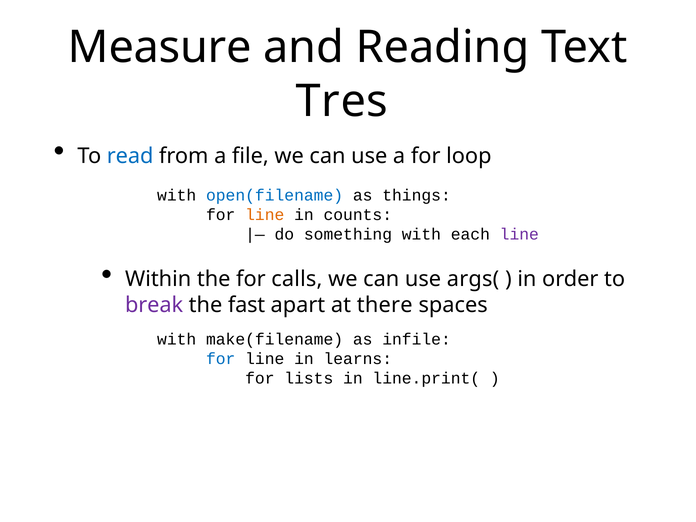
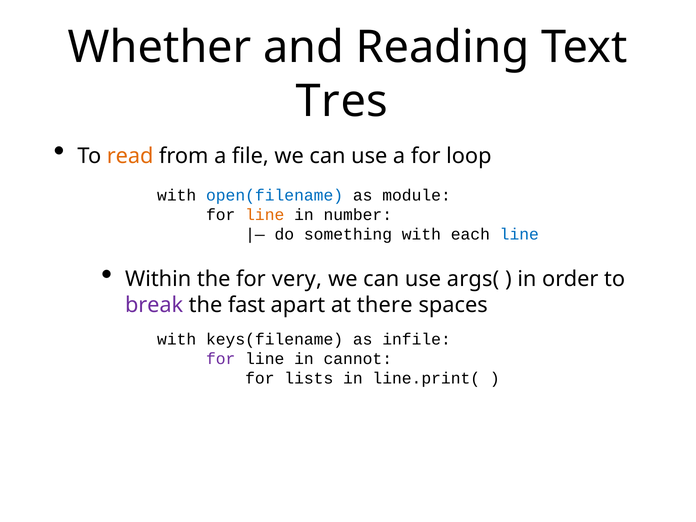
Measure: Measure -> Whether
read colour: blue -> orange
things: things -> module
counts: counts -> number
line at (519, 234) colour: purple -> blue
calls: calls -> very
make(filename: make(filename -> keys(filename
for at (221, 359) colour: blue -> purple
learns: learns -> cannot
